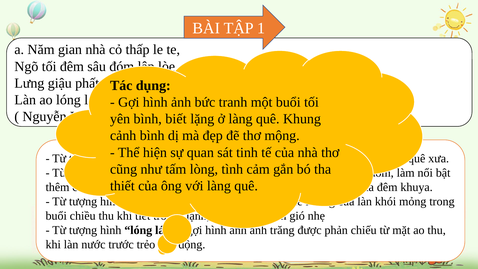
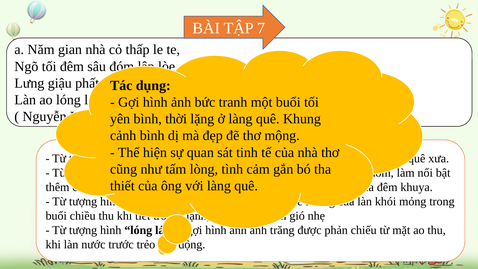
1: 1 -> 7
biết: biết -> thời
